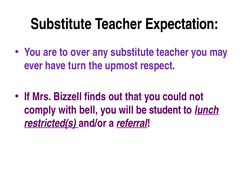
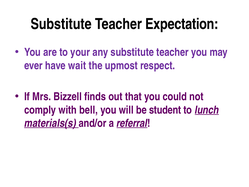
over: over -> your
turn: turn -> wait
restricted(s: restricted(s -> materials(s
